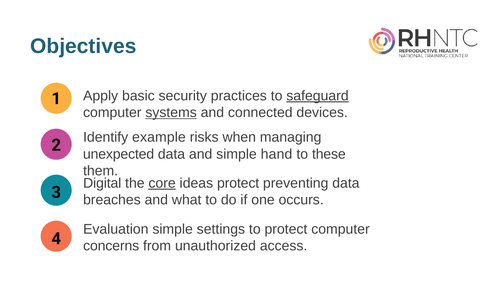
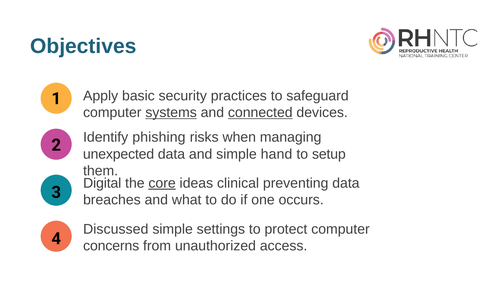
safeguard underline: present -> none
connected underline: none -> present
example: example -> phishing
these: these -> setup
ideas protect: protect -> clinical
Evaluation: Evaluation -> Discussed
